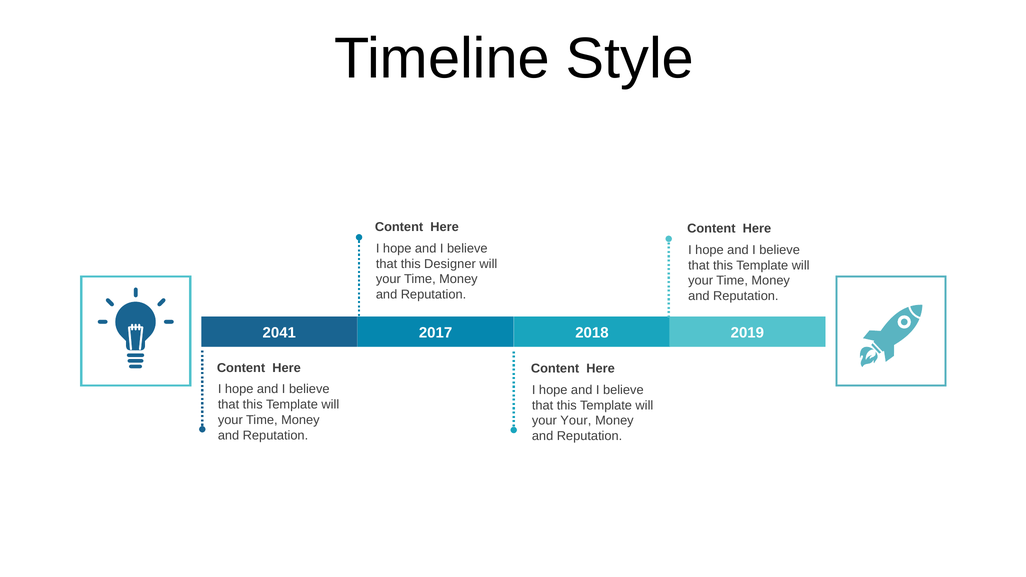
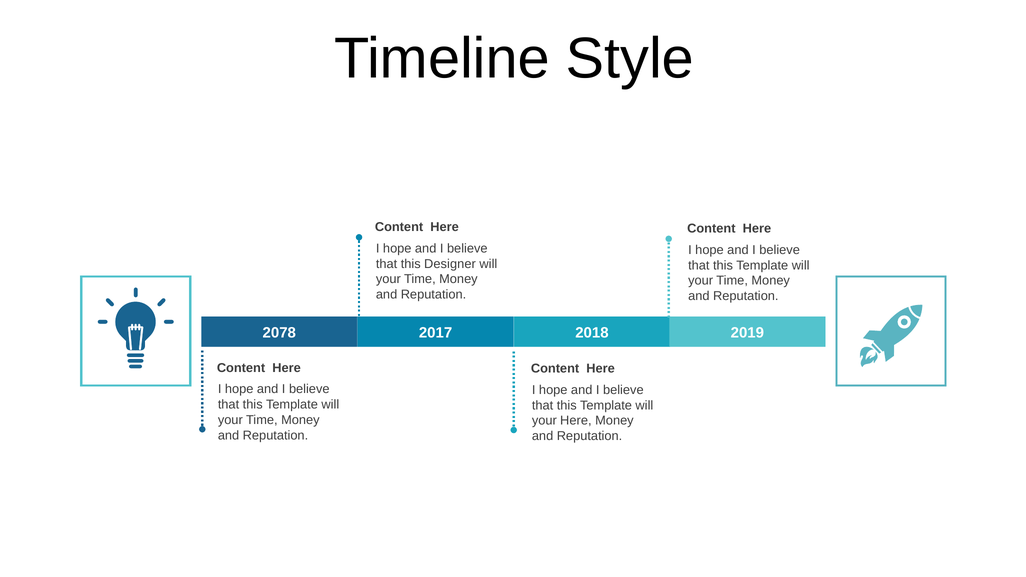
2041: 2041 -> 2078
your Your: Your -> Here
